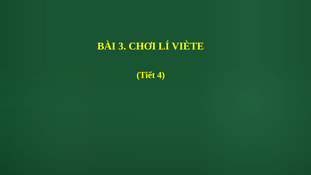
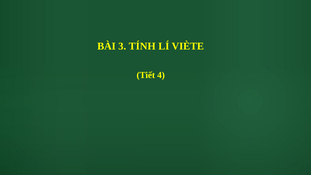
CHƠI: CHƠI -> TÍNH
